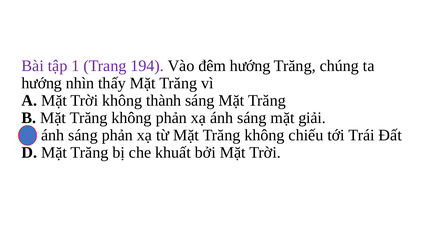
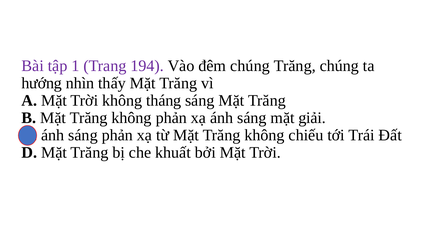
đêm hướng: hướng -> chúng
thành: thành -> tháng
